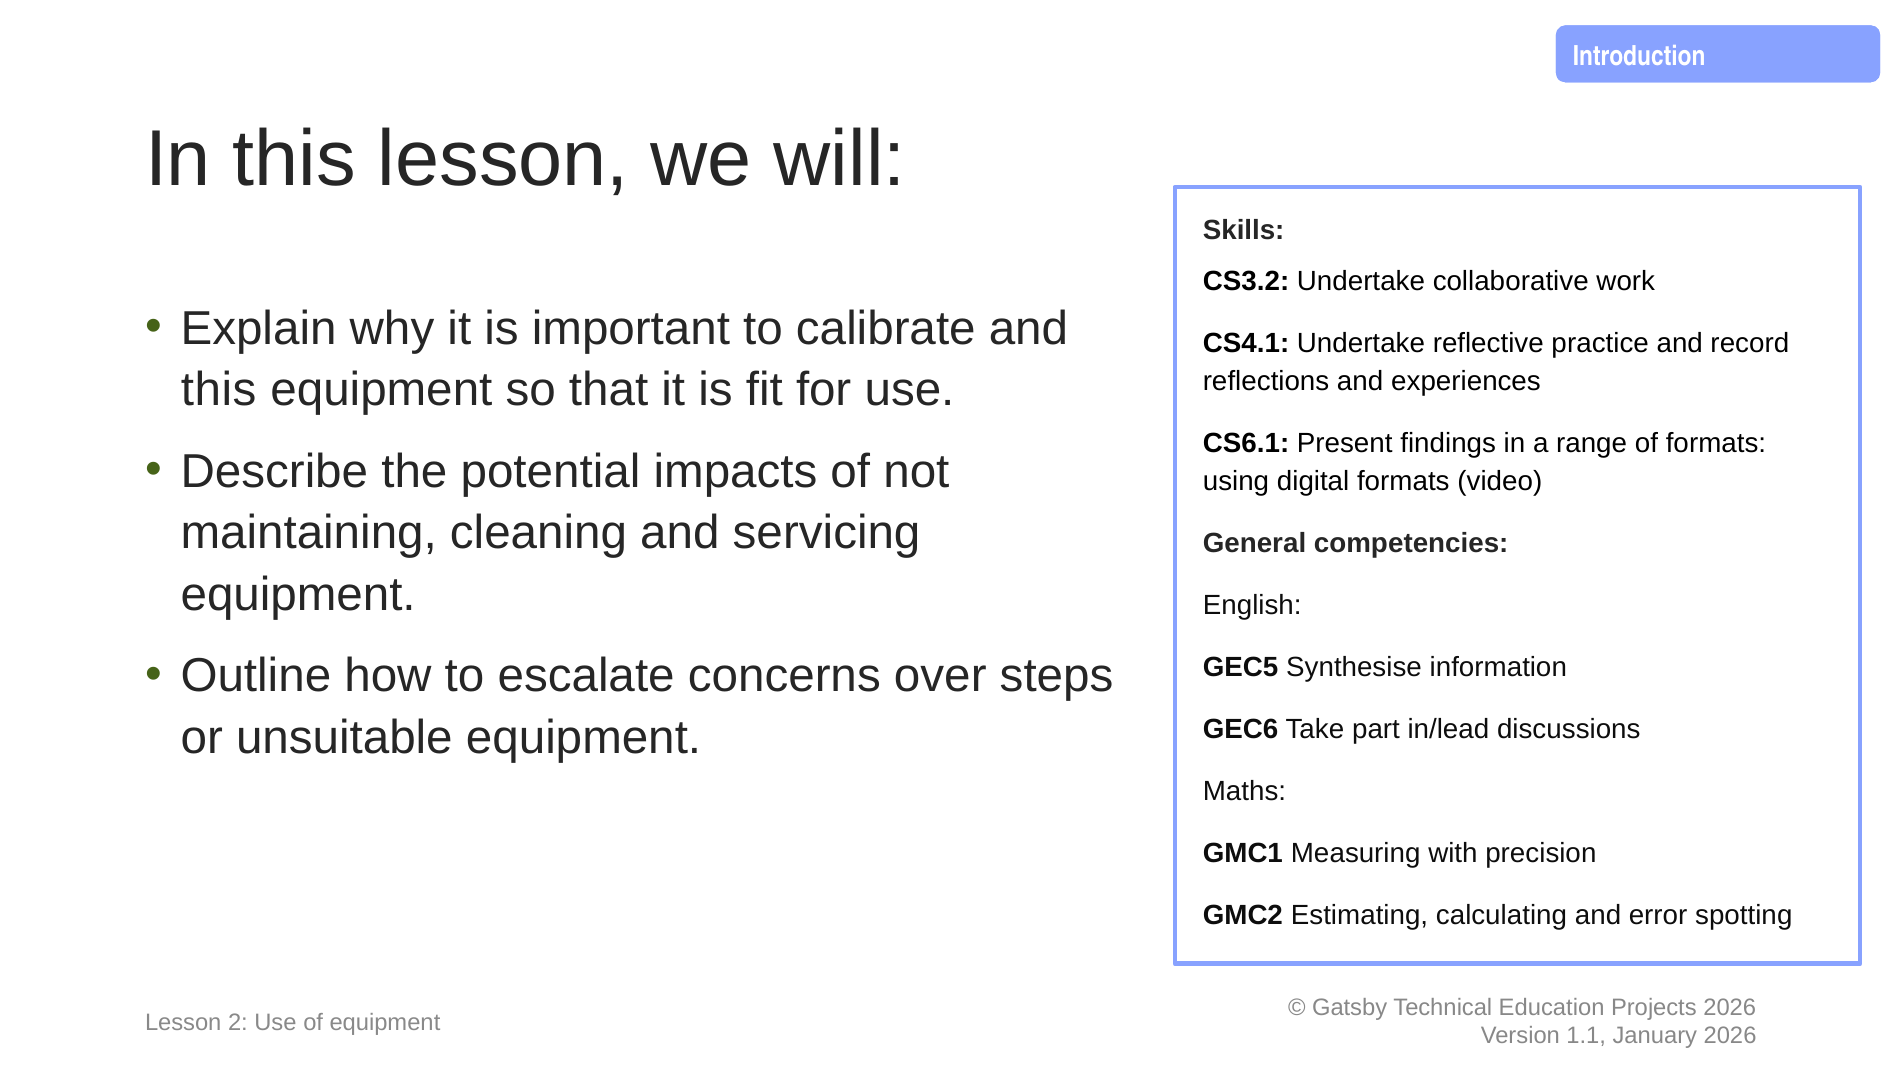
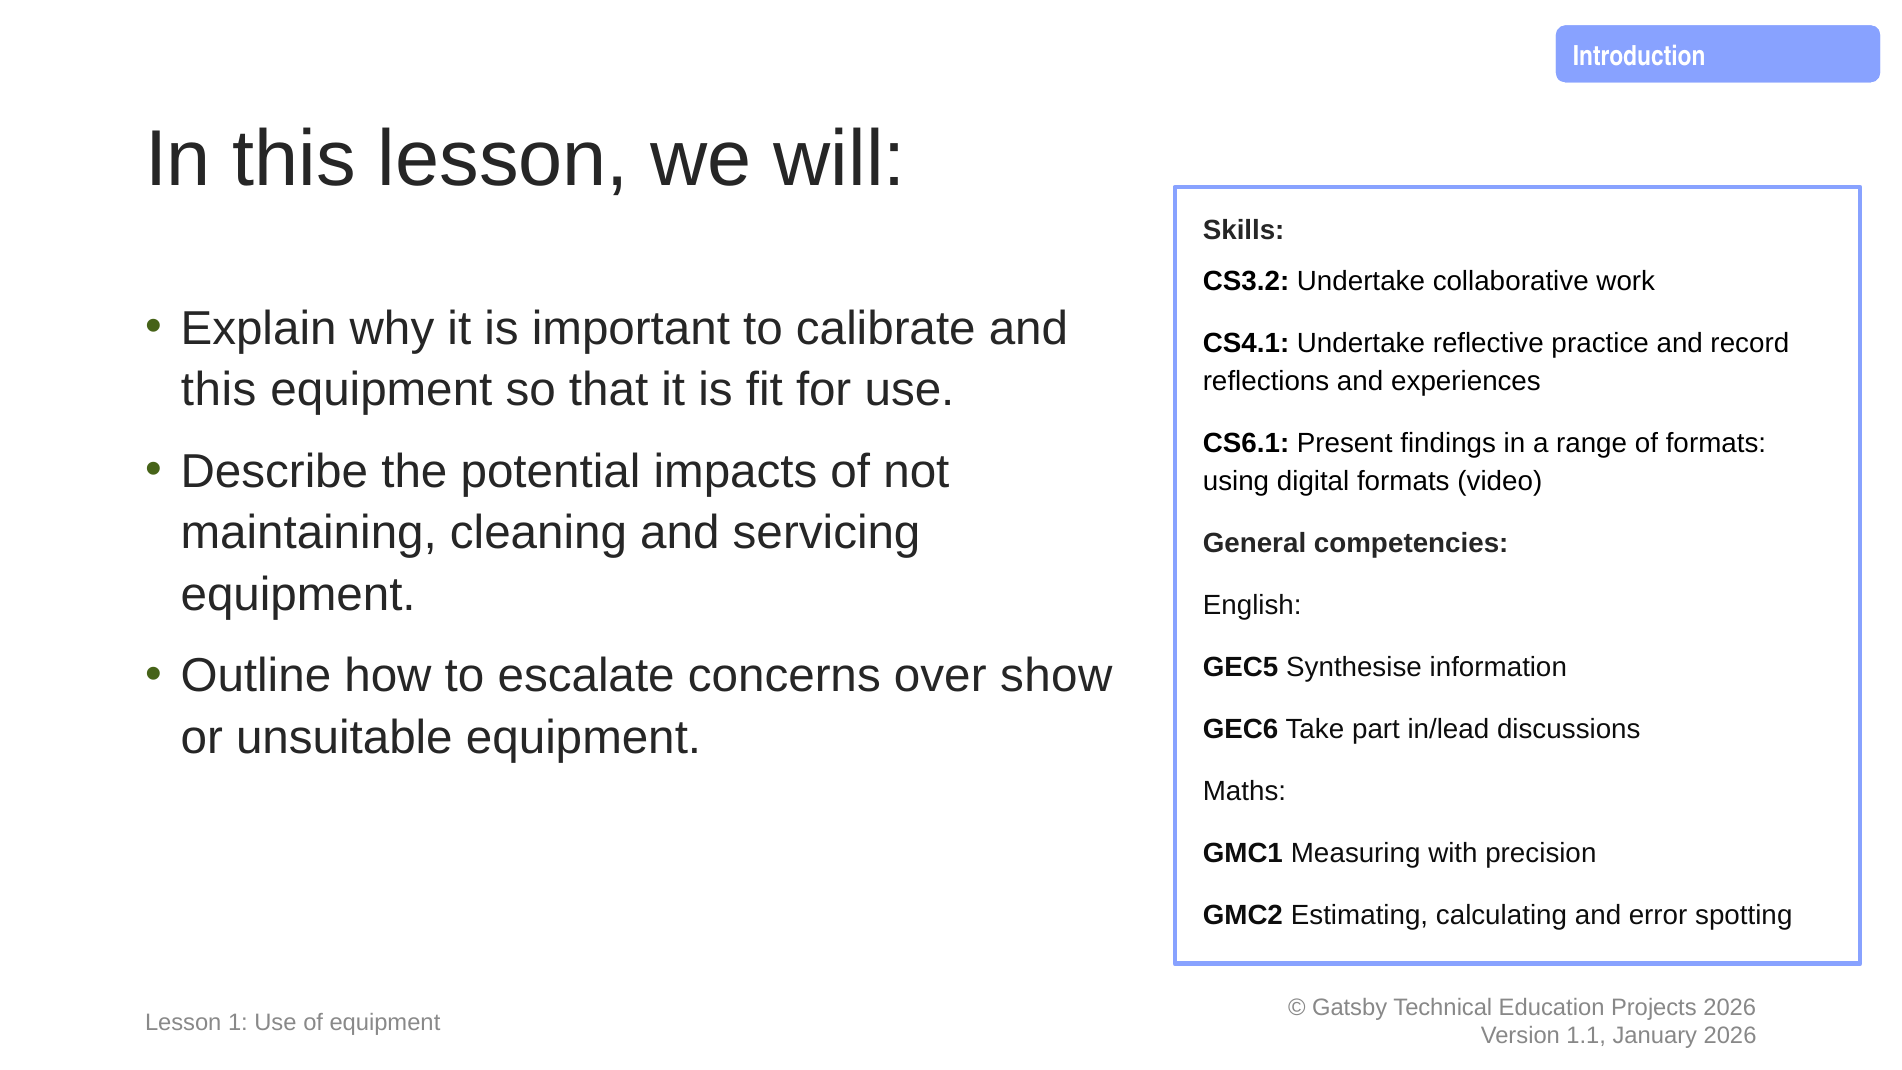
steps: steps -> show
2: 2 -> 1
